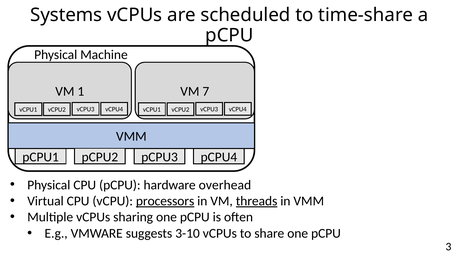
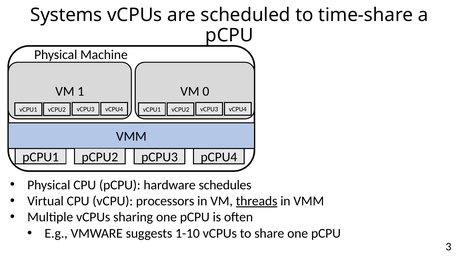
7: 7 -> 0
overhead: overhead -> schedules
processors underline: present -> none
3-10: 3-10 -> 1-10
